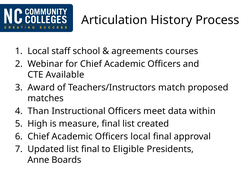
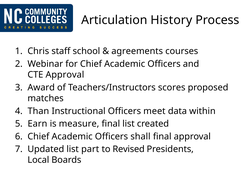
Local at (38, 51): Local -> Chris
CTE Available: Available -> Approval
match: match -> scores
High: High -> Earn
Officers local: local -> shall
list final: final -> part
Eligible: Eligible -> Revised
Anne: Anne -> Local
